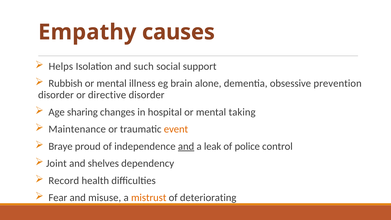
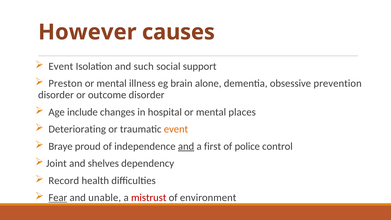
Empathy: Empathy -> However
Helps at (61, 66): Helps -> Event
Rubbish: Rubbish -> Preston
directive: directive -> outcome
sharing: sharing -> include
taking: taking -> places
Maintenance: Maintenance -> Deteriorating
leak: leak -> first
Fear underline: none -> present
misuse: misuse -> unable
mistrust colour: orange -> red
deteriorating: deteriorating -> environment
